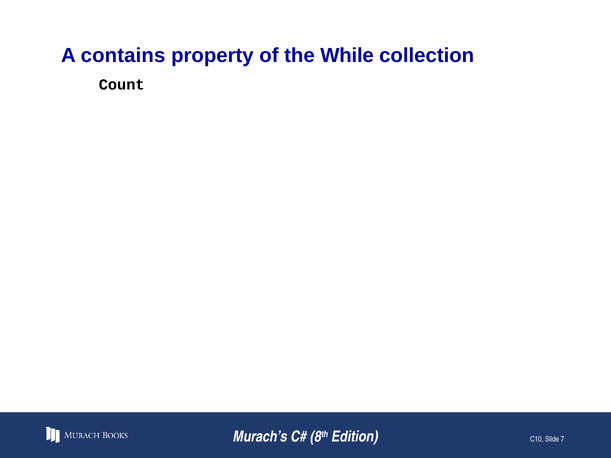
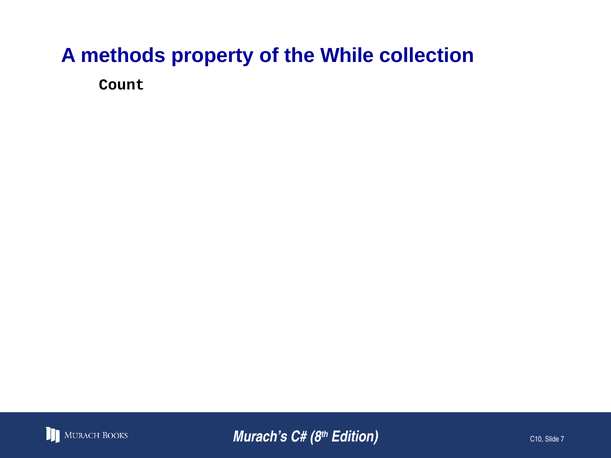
contains: contains -> methods
